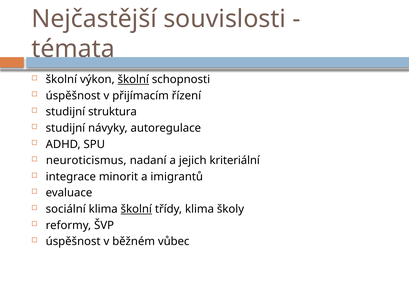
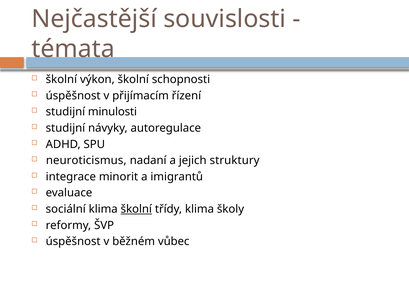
školní at (133, 80) underline: present -> none
struktura: struktura -> minulosti
kriteriální: kriteriální -> struktury
